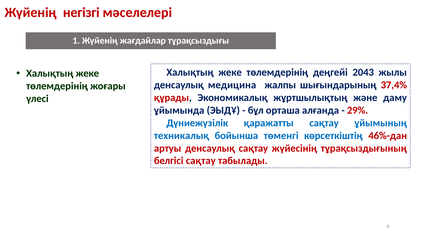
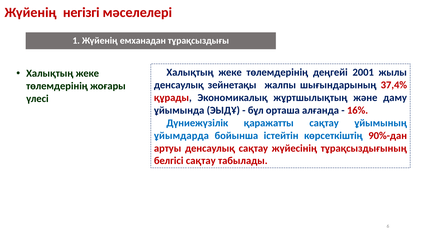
жағдайлар: жағдайлар -> емханадан
2043: 2043 -> 2001
медицина: медицина -> зейнетақы
29%: 29% -> 16%
техникалық: техникалық -> ұйымдарда
төменгі: төменгі -> істейтін
46%-дан: 46%-дан -> 90%-дан
